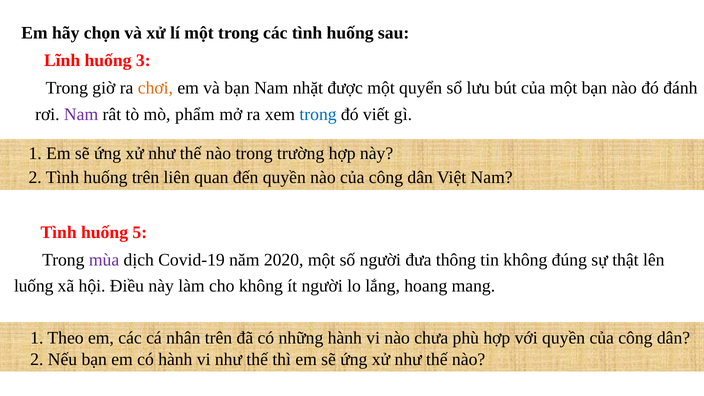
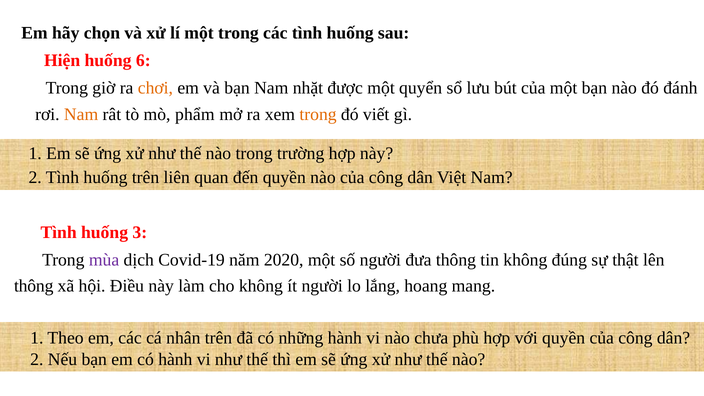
Lĩnh: Lĩnh -> Hiện
3: 3 -> 6
Nam at (81, 114) colour: purple -> orange
trong at (318, 114) colour: blue -> orange
5: 5 -> 3
luống at (34, 286): luống -> thông
